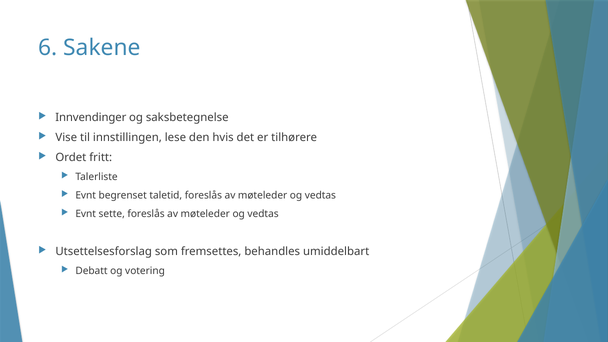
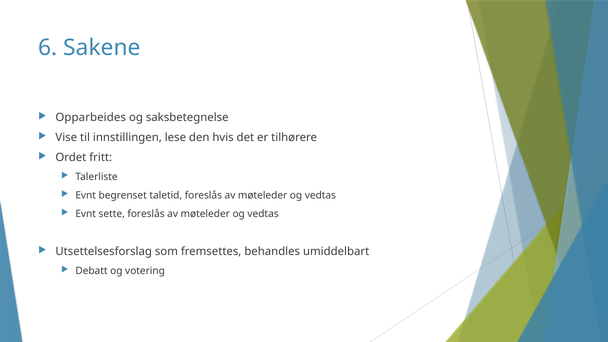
Innvendinger: Innvendinger -> Opparbeides
